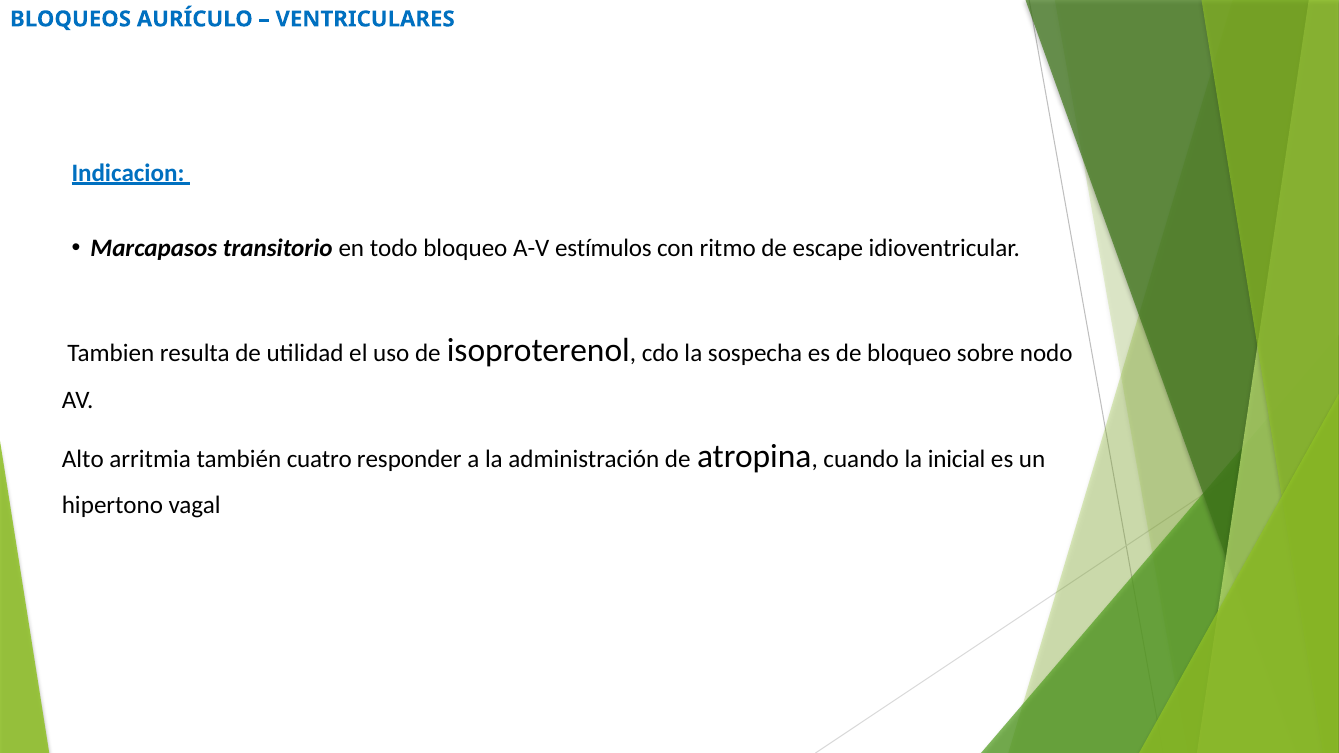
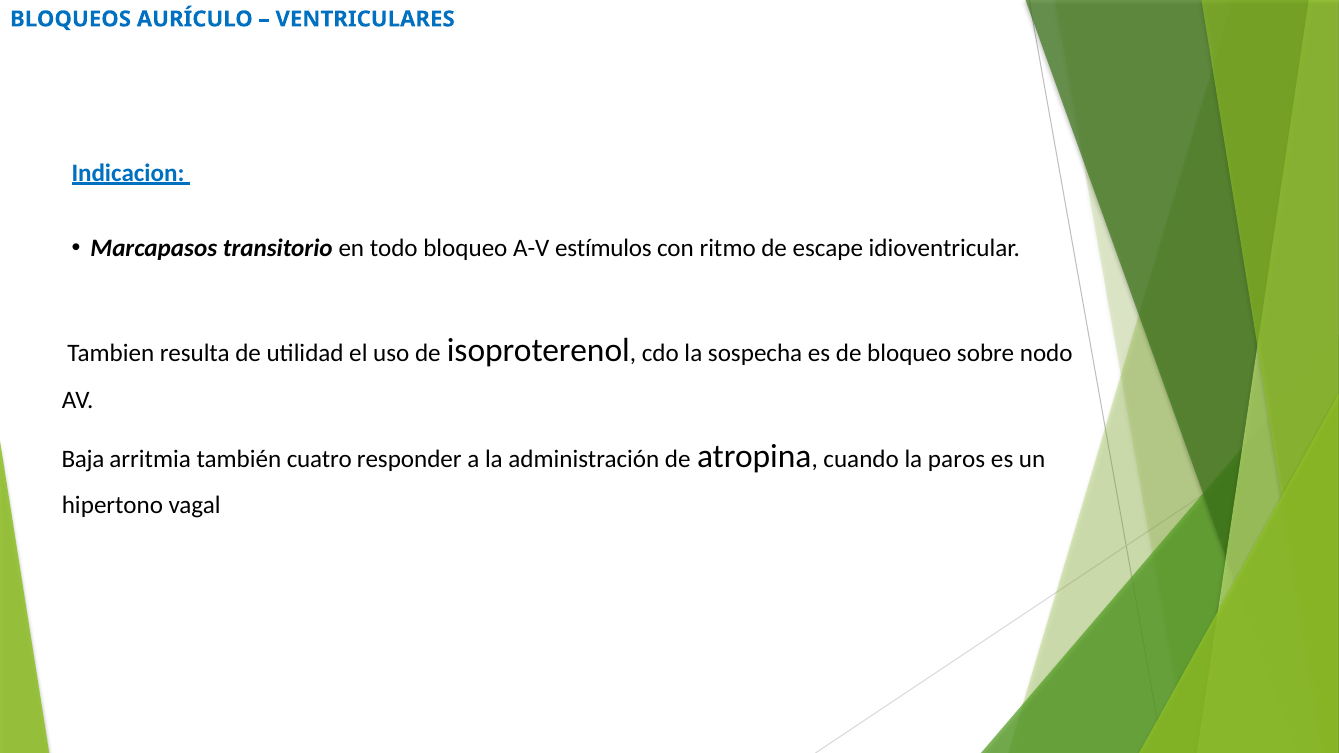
Alto: Alto -> Baja
inicial: inicial -> paros
